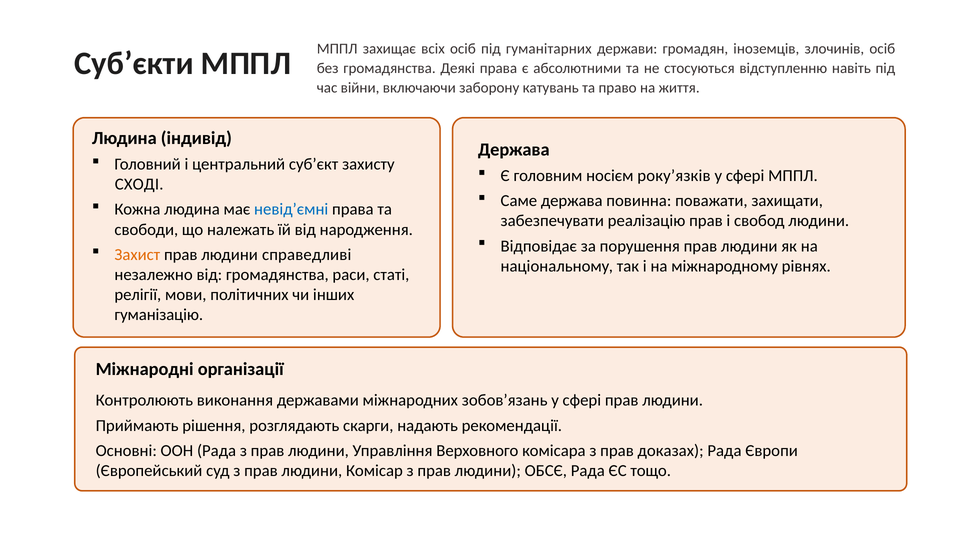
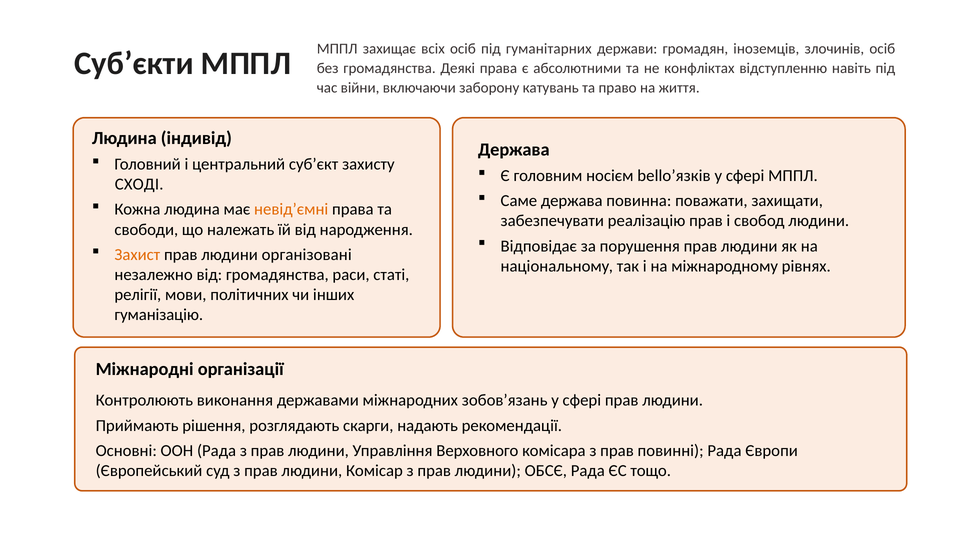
стосуються: стосуються -> конфліктах
року’язків: року’язків -> bello’язків
невід’ємні colour: blue -> orange
справедливі: справедливі -> організовані
доказах: доказах -> повинні
